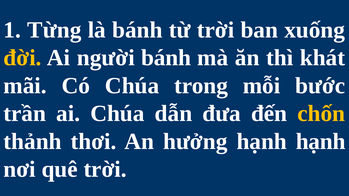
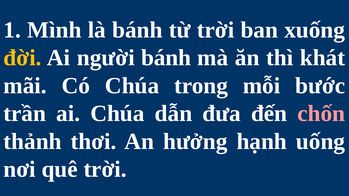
Từng: Từng -> Mình
chốn colour: yellow -> pink
hạnh hạnh: hạnh -> uống
